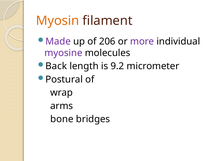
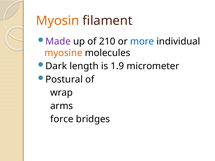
206: 206 -> 210
more colour: purple -> blue
myosine colour: purple -> orange
Back: Back -> Dark
9.2: 9.2 -> 1.9
bone: bone -> force
